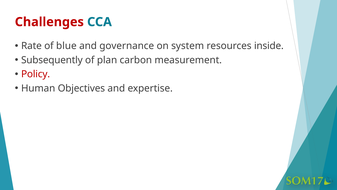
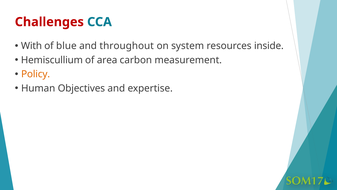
Rate: Rate -> With
governance: governance -> throughout
Subsequently: Subsequently -> Hemiscullium
plan: plan -> area
Policy colour: red -> orange
